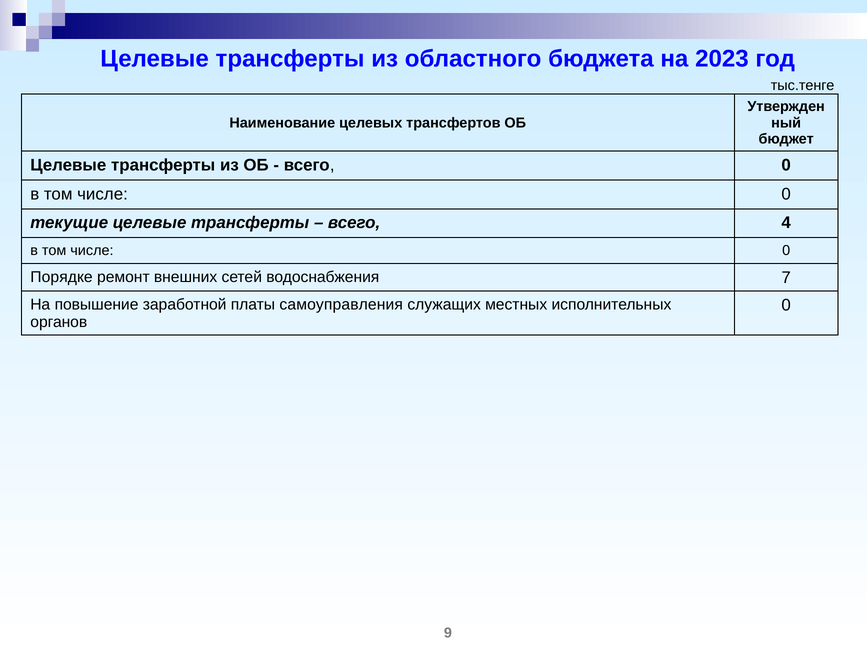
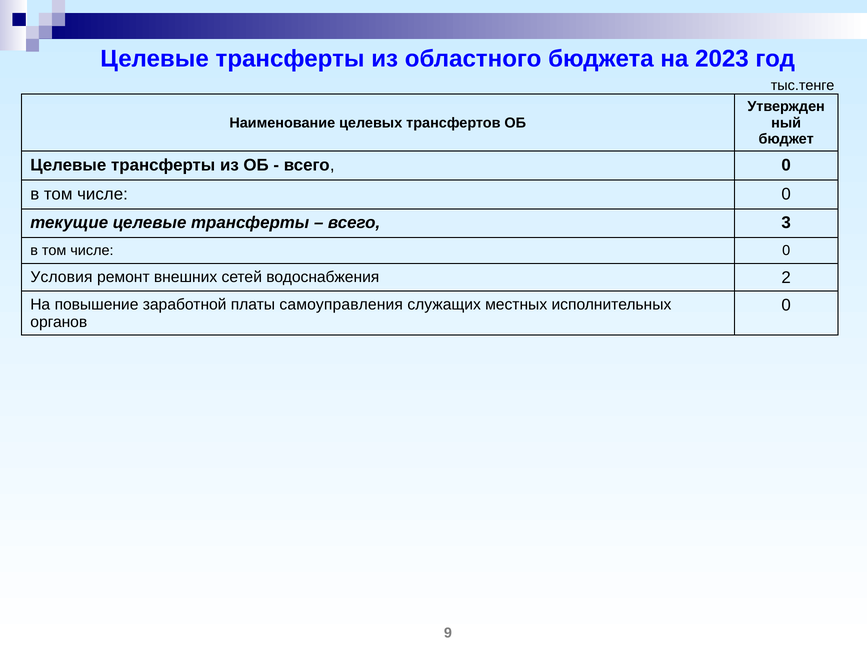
4: 4 -> 3
Порядке: Порядке -> Условия
7: 7 -> 2
